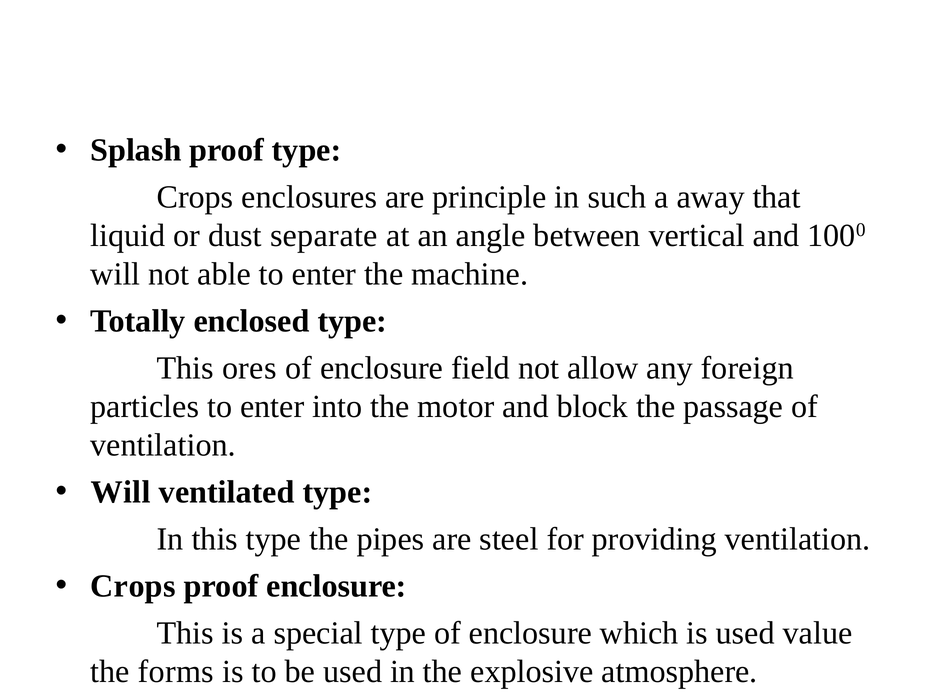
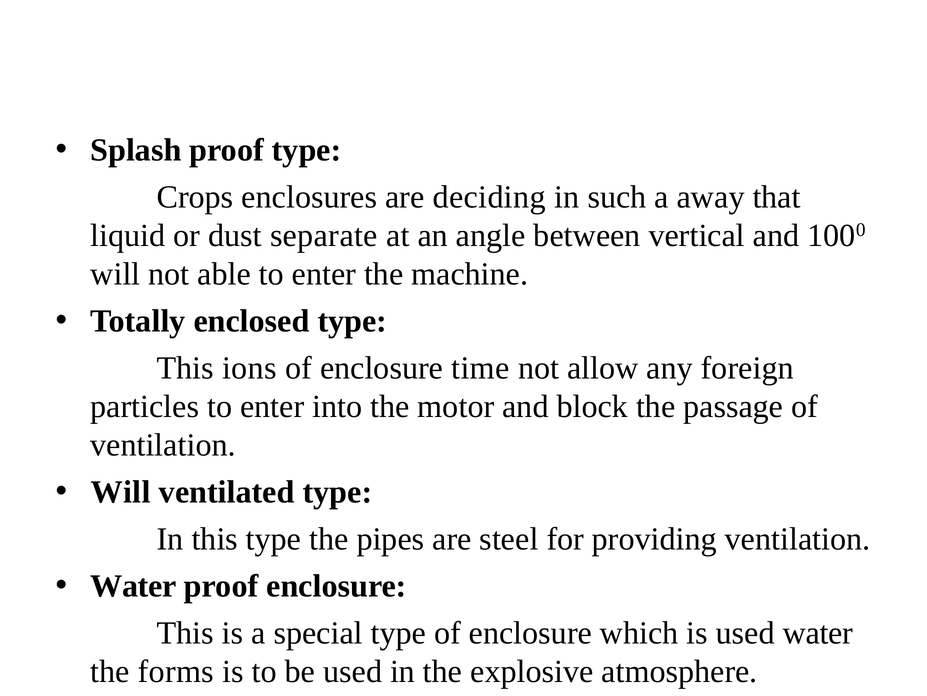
principle: principle -> deciding
ores: ores -> ions
field: field -> time
Crops at (133, 585): Crops -> Water
used value: value -> water
